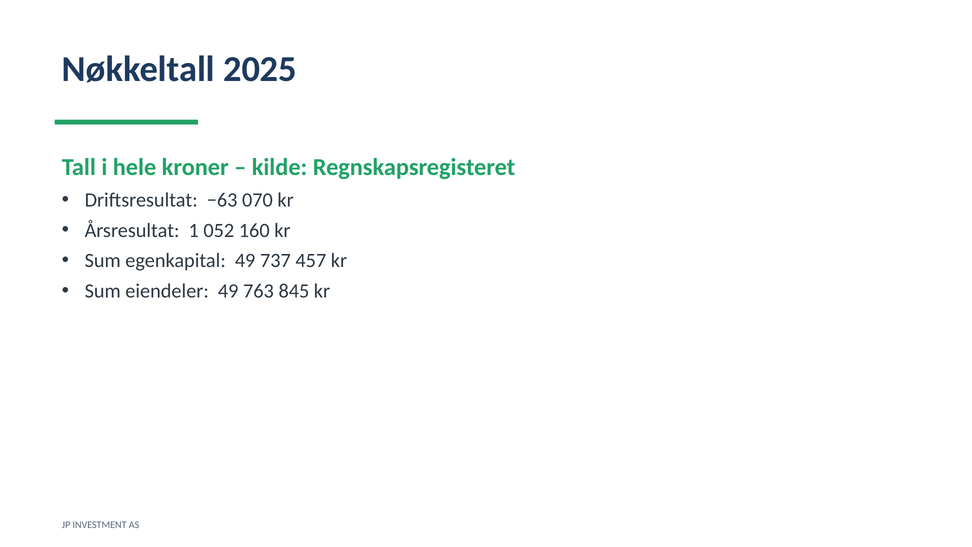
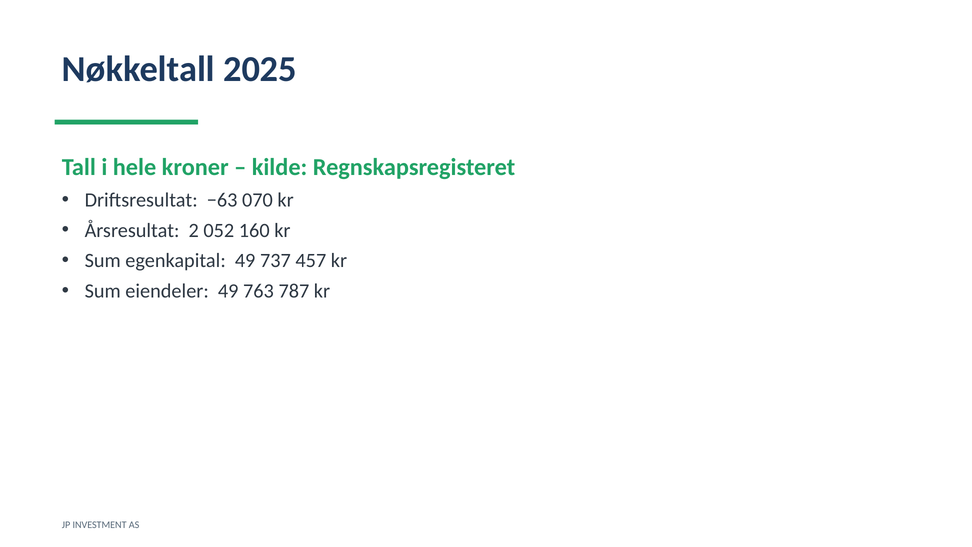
1: 1 -> 2
845: 845 -> 787
